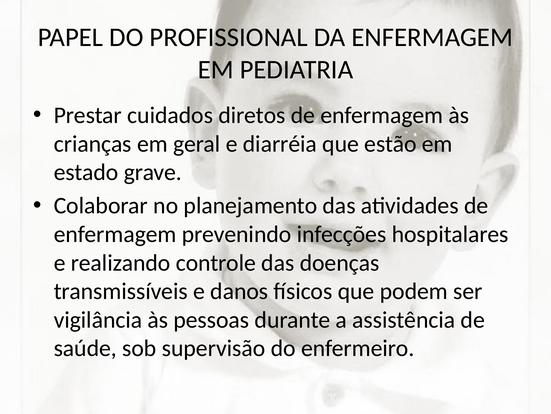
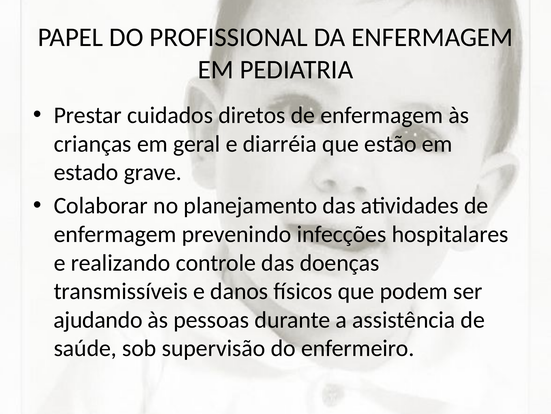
vigilância: vigilância -> ajudando
